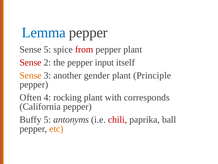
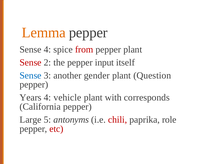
Lemma colour: blue -> orange
Sense 5: 5 -> 4
Sense at (31, 75) colour: orange -> blue
Principle: Principle -> Question
Often: Often -> Years
rocking: rocking -> vehicle
Buffy: Buffy -> Large
ball: ball -> role
etc colour: orange -> red
